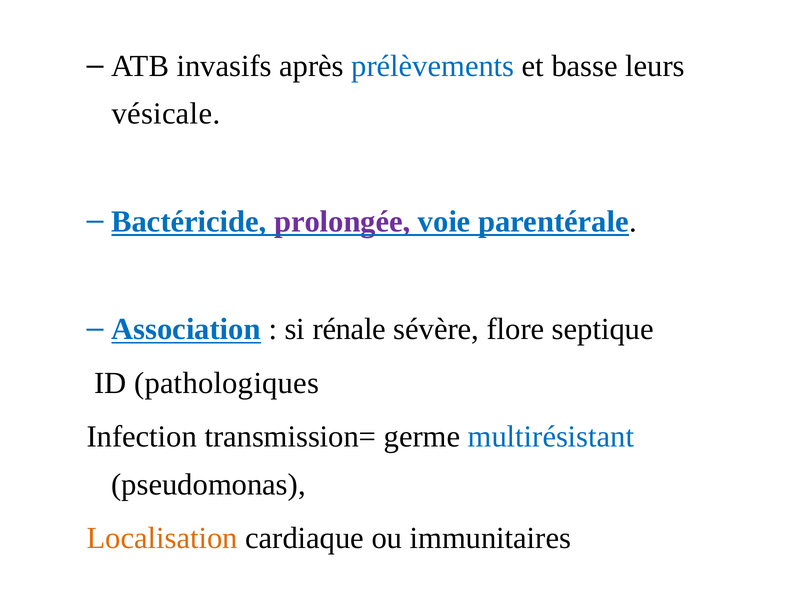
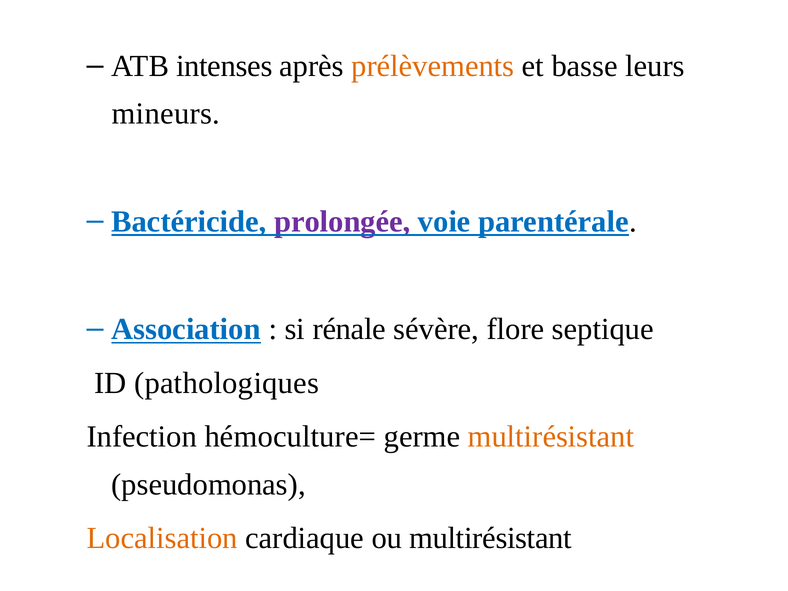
invasifs: invasifs -> intenses
prélèvements colour: blue -> orange
vésicale: vésicale -> mineurs
transmission=: transmission= -> hémoculture=
multirésistant at (551, 437) colour: blue -> orange
ou immunitaires: immunitaires -> multirésistant
